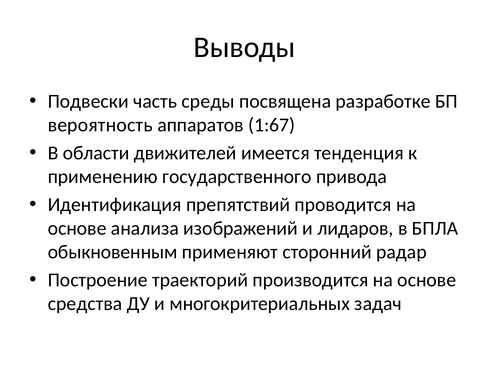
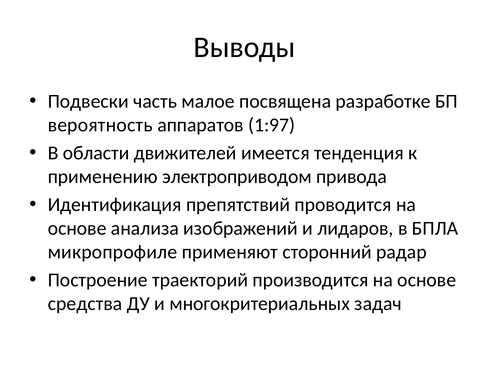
среды: среды -> малое
1:67: 1:67 -> 1:97
государственного: государственного -> электроприводом
обыкновенным: обыкновенным -> микропрофиле
